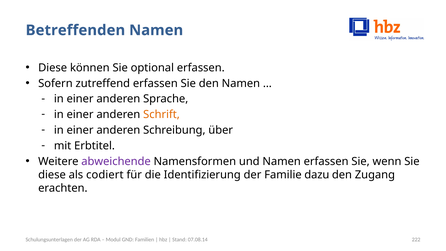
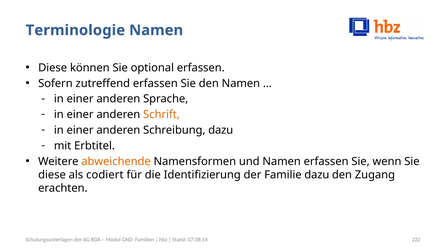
Betreffenden: Betreffenden -> Terminologie
Schreibung über: über -> dazu
abweichende colour: purple -> orange
